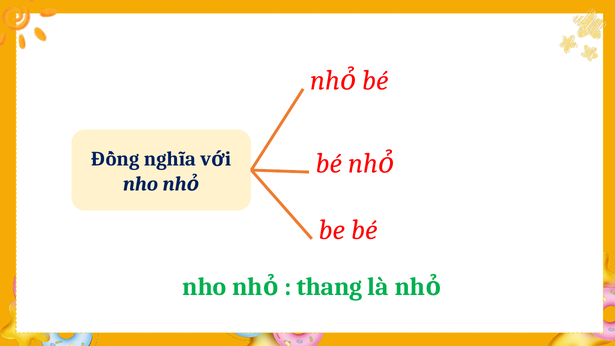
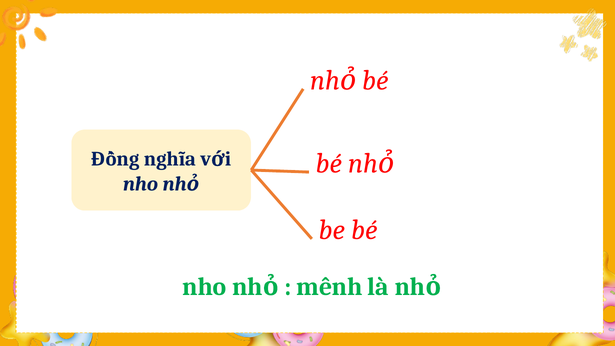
thang: thang -> mênh
